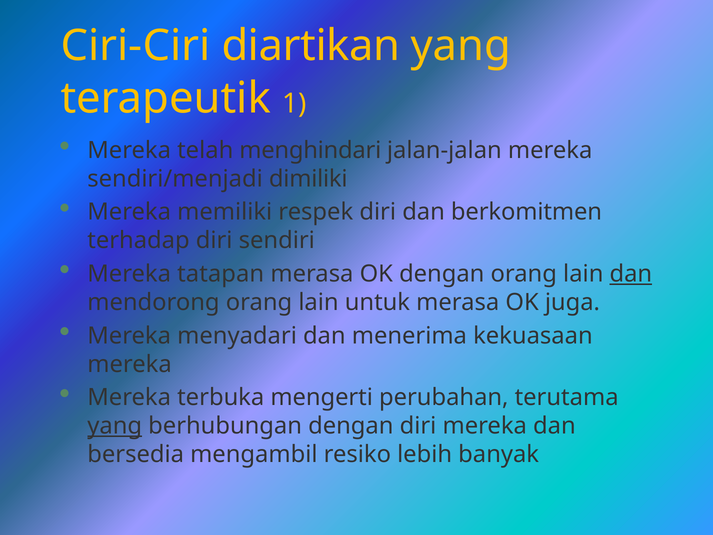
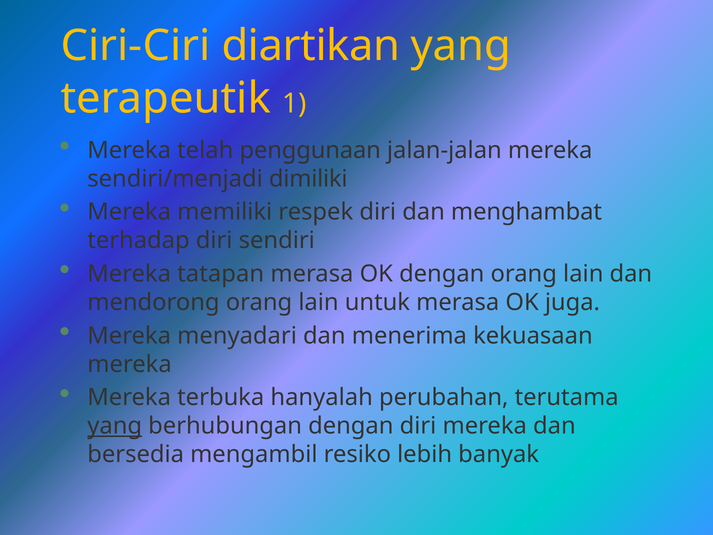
menghindari: menghindari -> penggunaan
berkomitmen: berkomitmen -> menghambat
dan at (631, 274) underline: present -> none
mengerti: mengerti -> hanyalah
